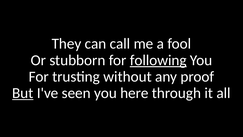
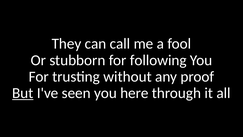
following underline: present -> none
